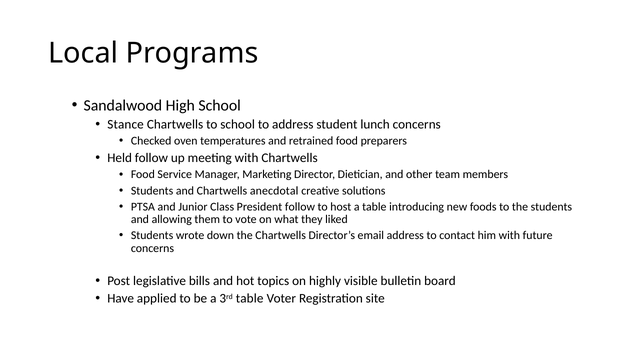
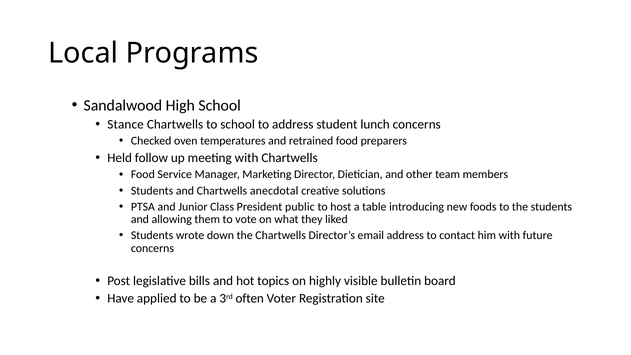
President follow: follow -> public
3rd table: table -> often
